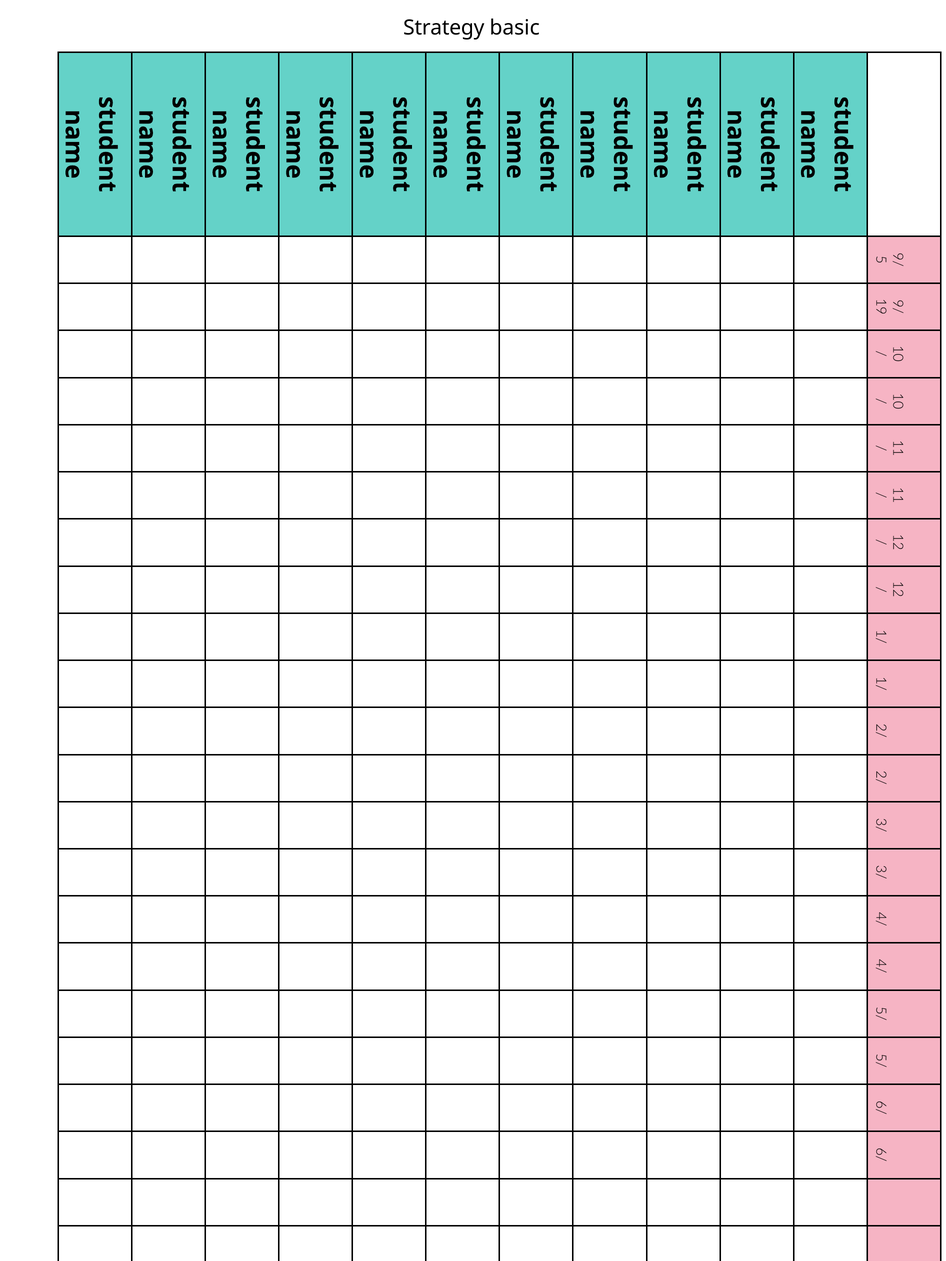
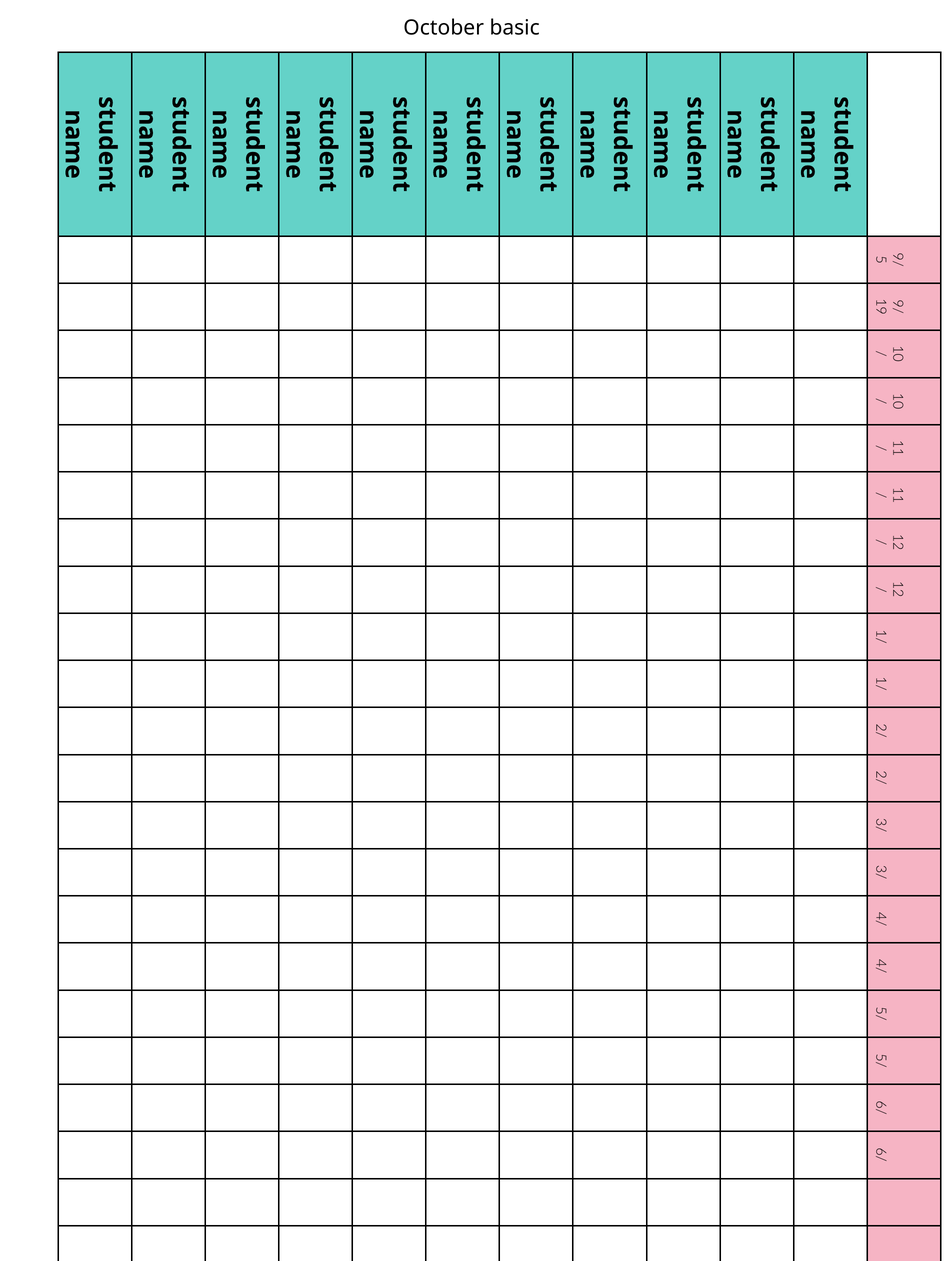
Strategy: Strategy -> October
